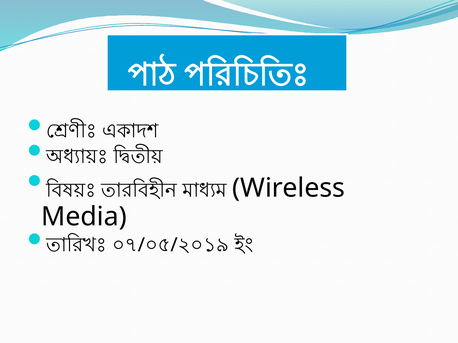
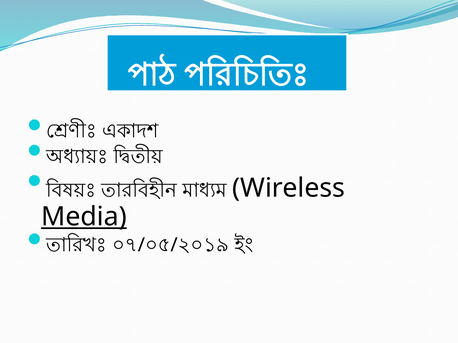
Media underline: none -> present
